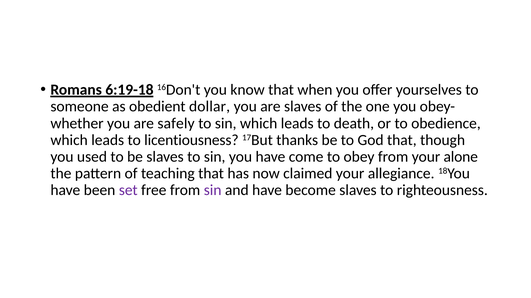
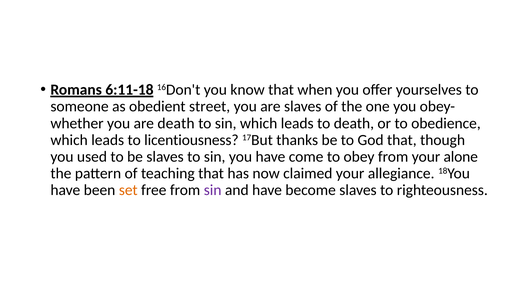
6:19-18: 6:19-18 -> 6:11-18
dollar: dollar -> street
are safely: safely -> death
set colour: purple -> orange
